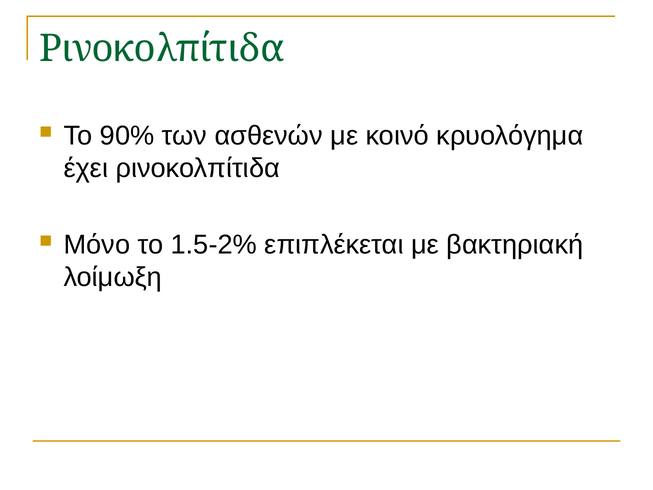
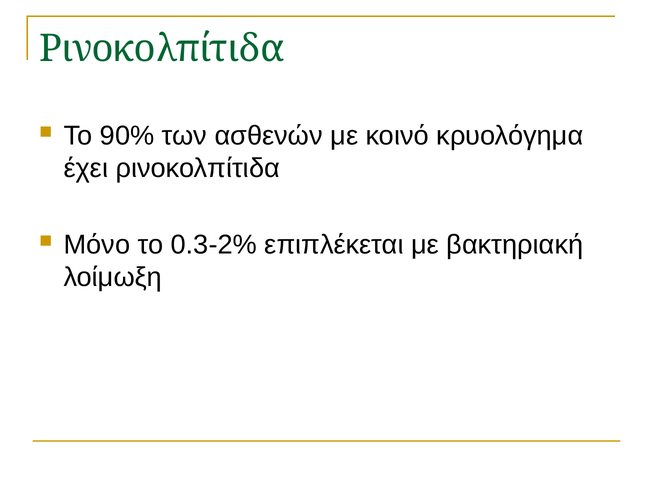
1.5-2%: 1.5-2% -> 0.3-2%
